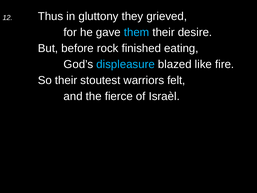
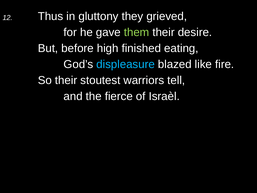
them colour: light blue -> light green
rock: rock -> high
felt: felt -> tell
